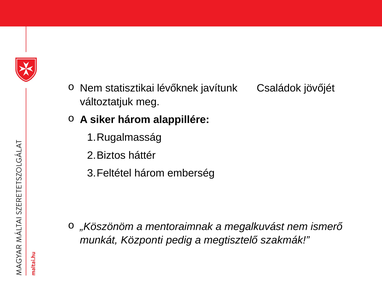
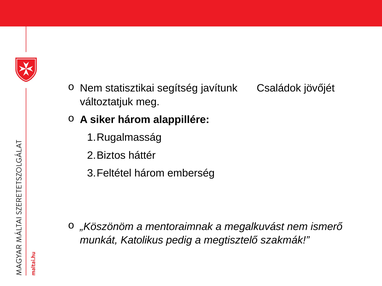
lévőknek: lévőknek -> segítség
Központi: Központi -> Katolikus
